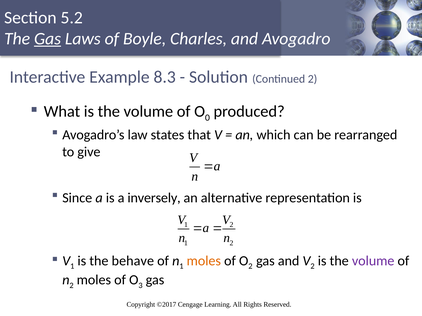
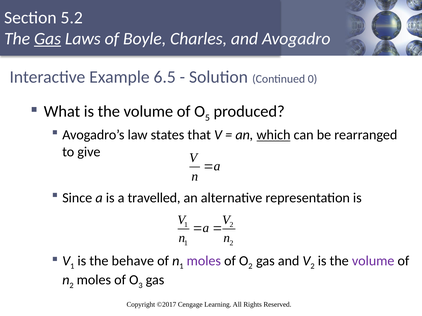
8.3: 8.3 -> 6.5
Continued 2: 2 -> 0
0: 0 -> 5
which underline: none -> present
inversely: inversely -> travelled
moles at (204, 261) colour: orange -> purple
